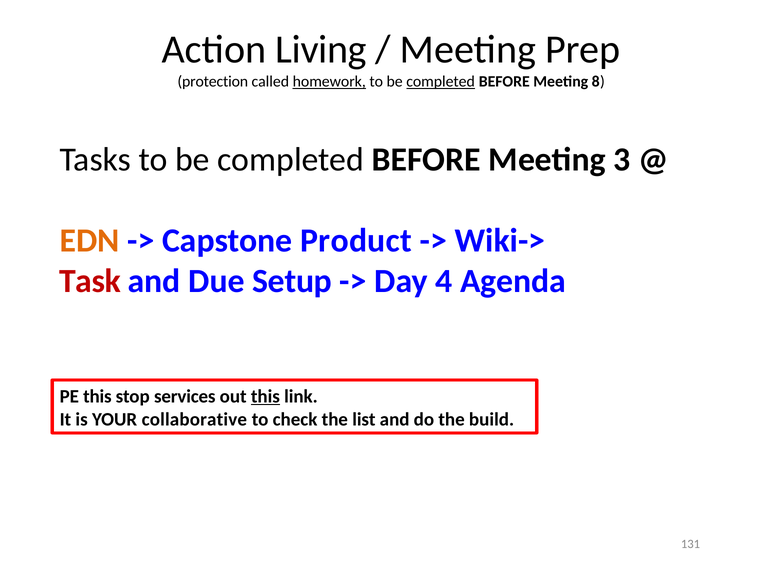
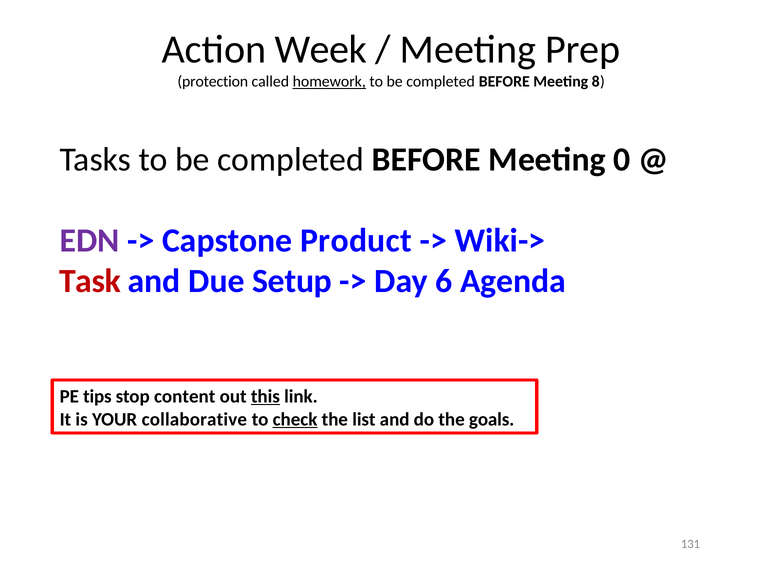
Living: Living -> Week
completed at (441, 82) underline: present -> none
3: 3 -> 0
EDN colour: orange -> purple
4: 4 -> 6
PE this: this -> tips
services: services -> content
check underline: none -> present
build: build -> goals
